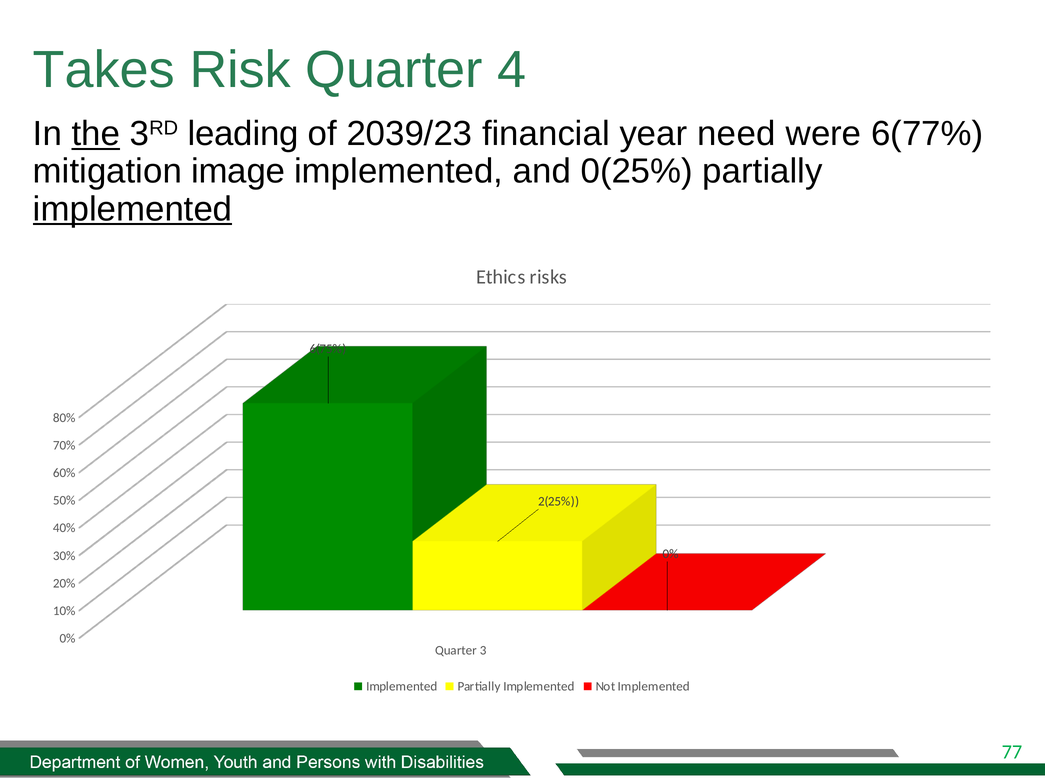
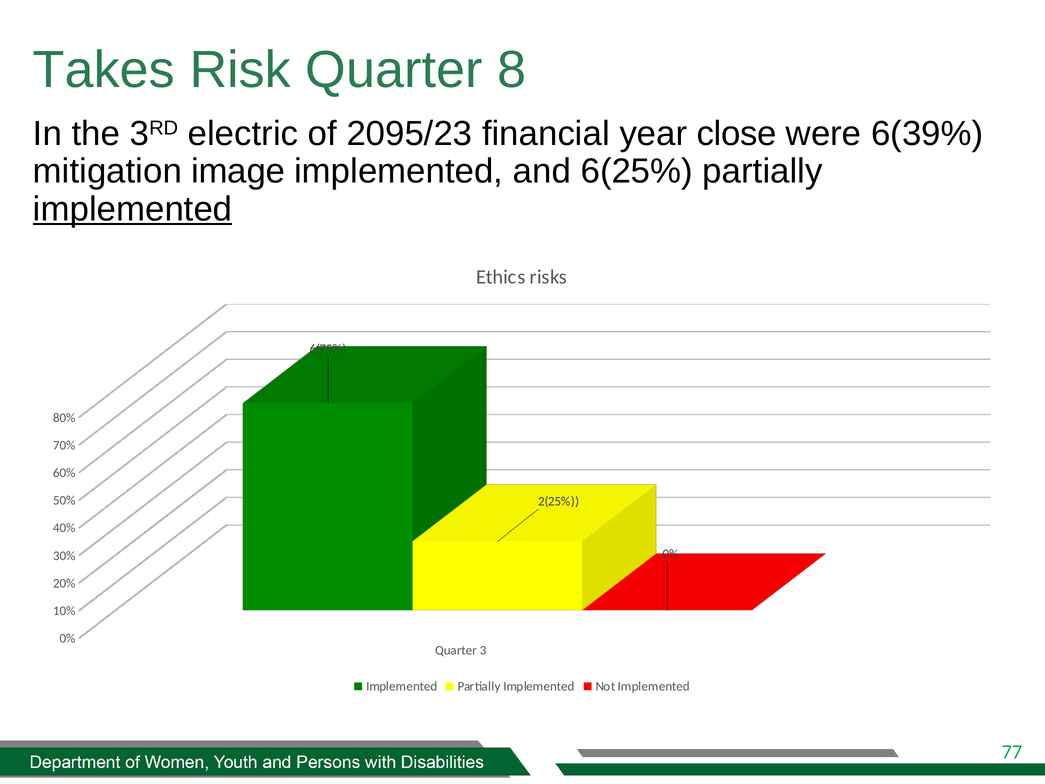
4: 4 -> 8
the underline: present -> none
leading: leading -> electric
2039/23: 2039/23 -> 2095/23
need: need -> close
6(77%: 6(77% -> 6(39%
0(25%: 0(25% -> 6(25%
